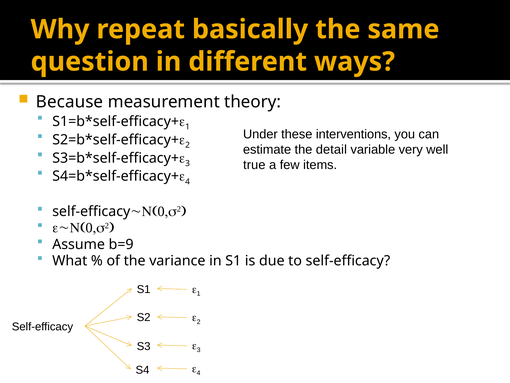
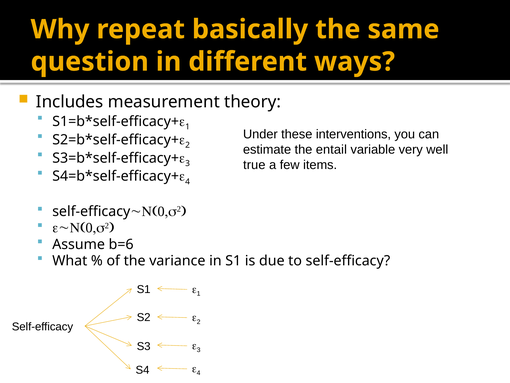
Because: Because -> Includes
detail: detail -> entail
b=9: b=9 -> b=6
